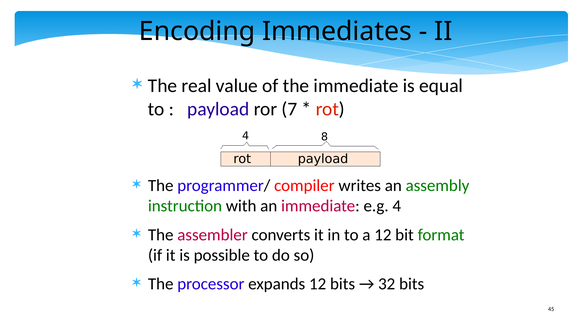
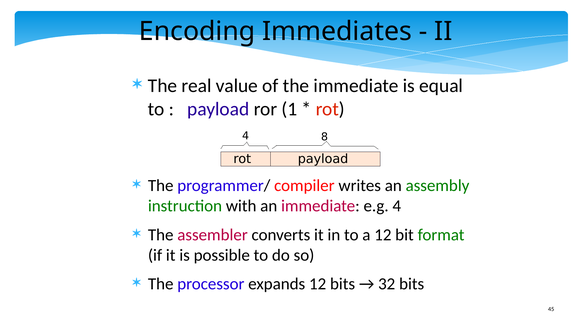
7: 7 -> 1
